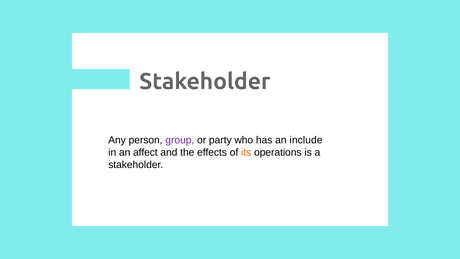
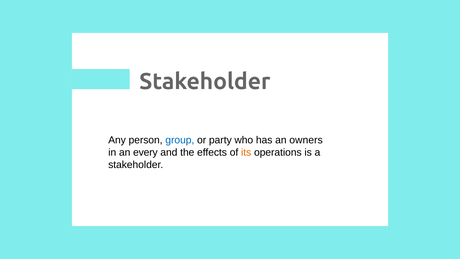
group colour: purple -> blue
include: include -> owners
affect: affect -> every
